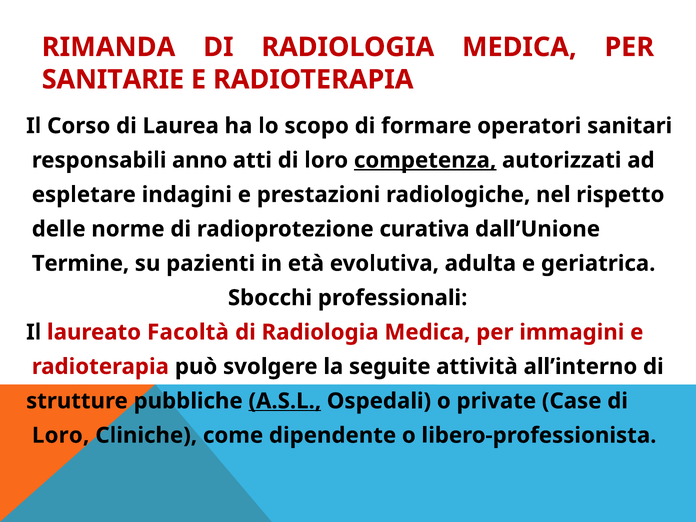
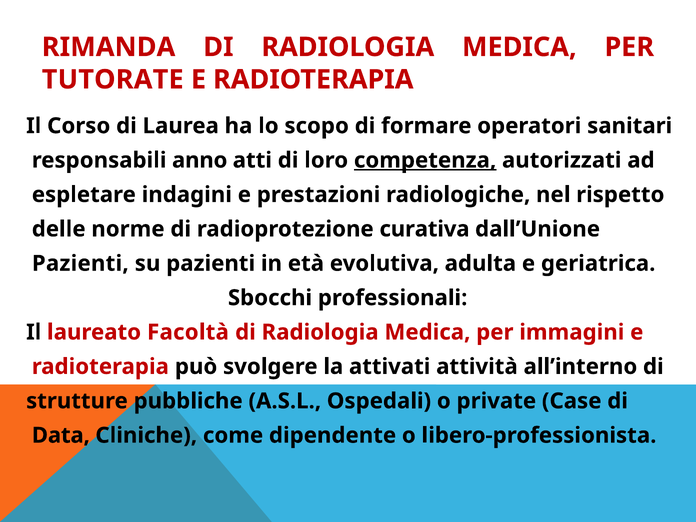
SANITARIE: SANITARIE -> TUTORATE
Termine at (80, 263): Termine -> Pazienti
seguite: seguite -> attivati
A.S.L underline: present -> none
Loro at (61, 435): Loro -> Data
